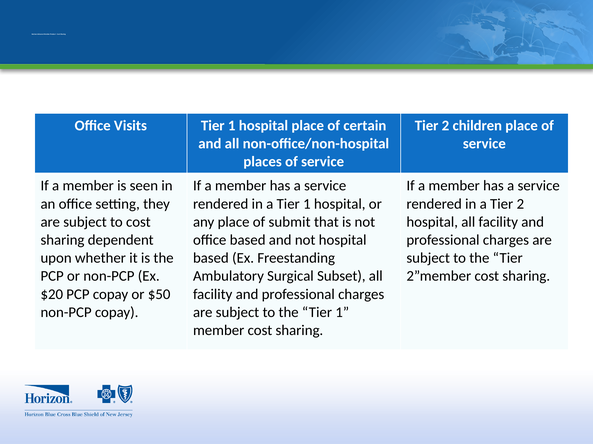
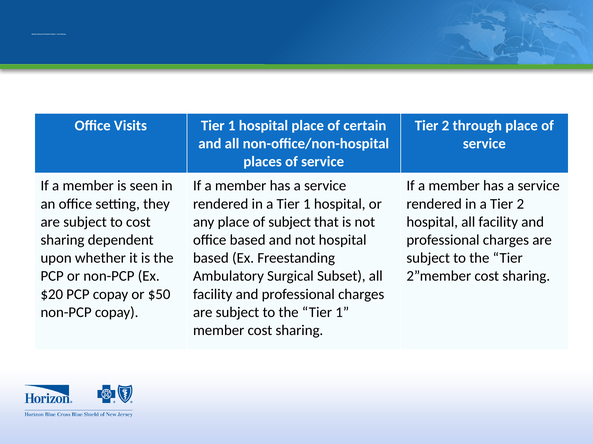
children: children -> through
of submit: submit -> subject
